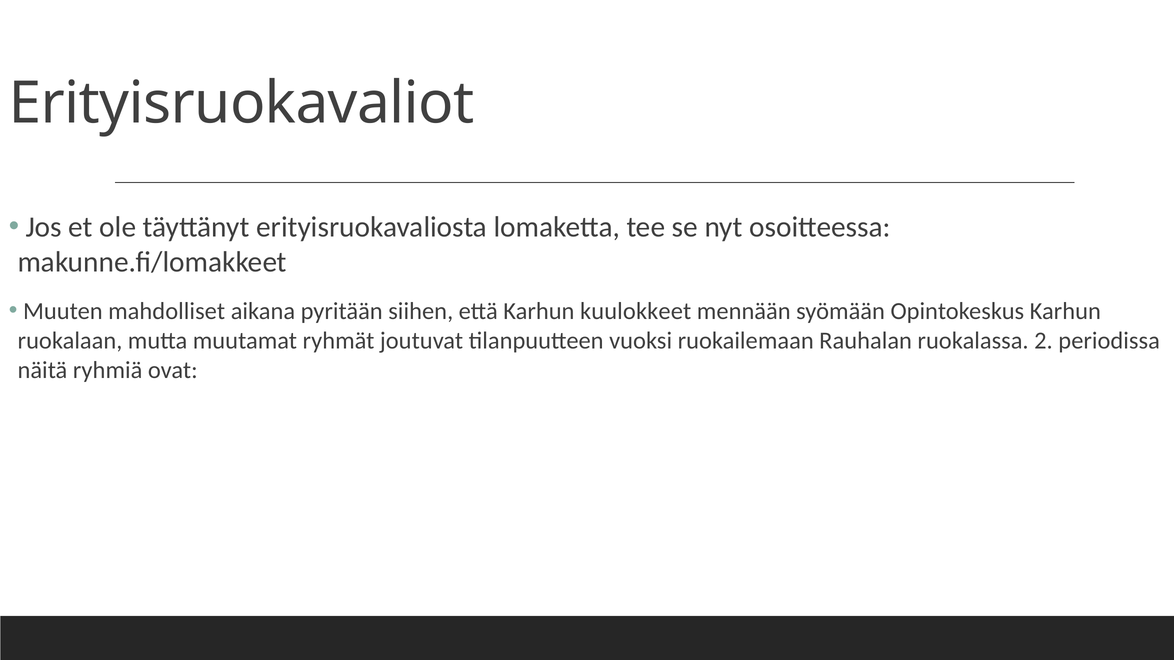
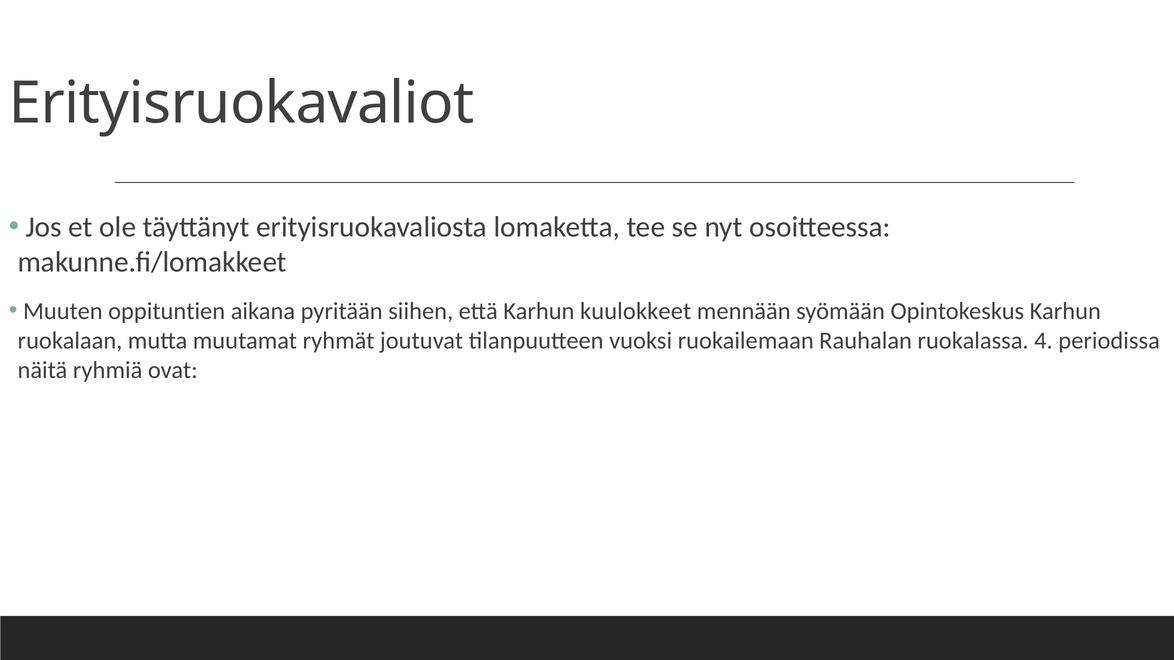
mahdolliset: mahdolliset -> oppituntien
2: 2 -> 4
